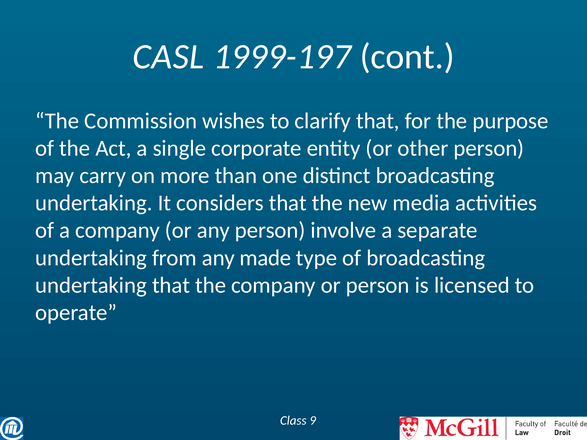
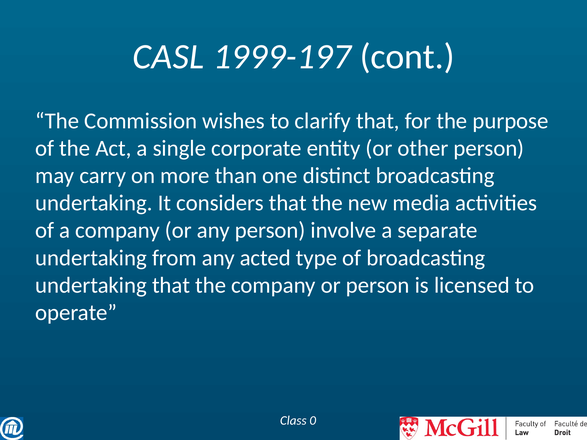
made: made -> acted
9: 9 -> 0
